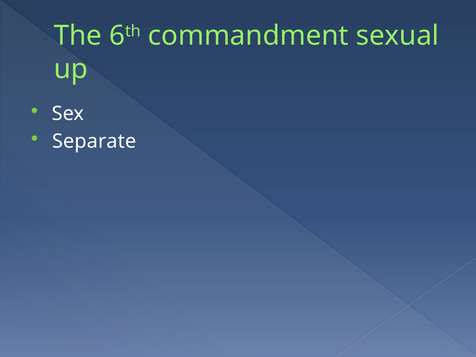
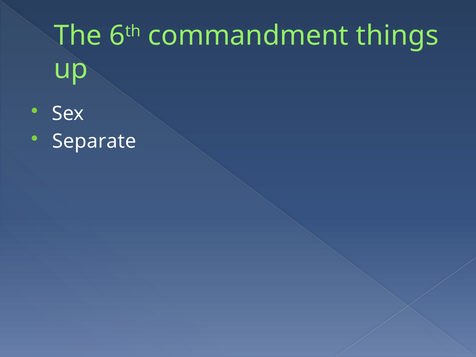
sexual: sexual -> things
